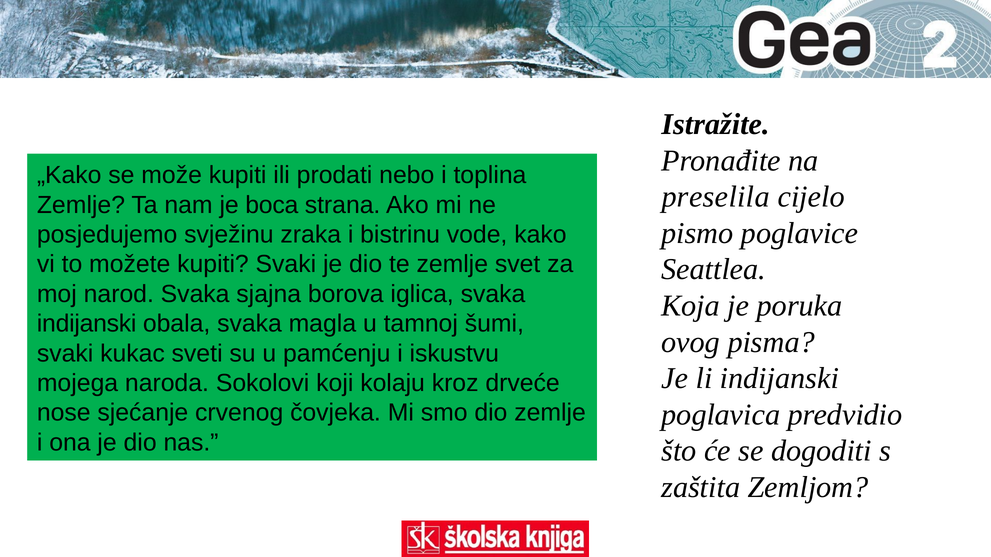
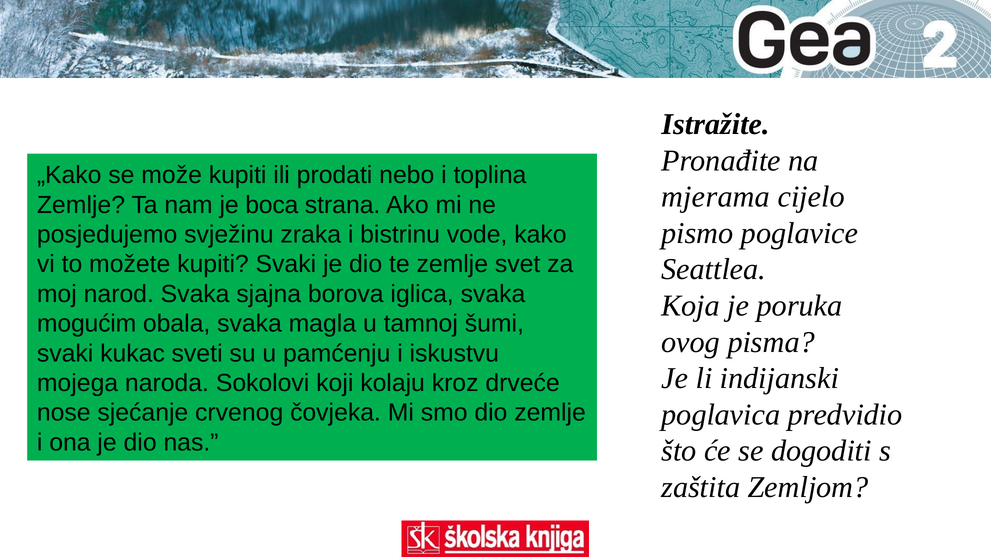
preselila: preselila -> mjerama
indijanski at (87, 324): indijanski -> mogućim
